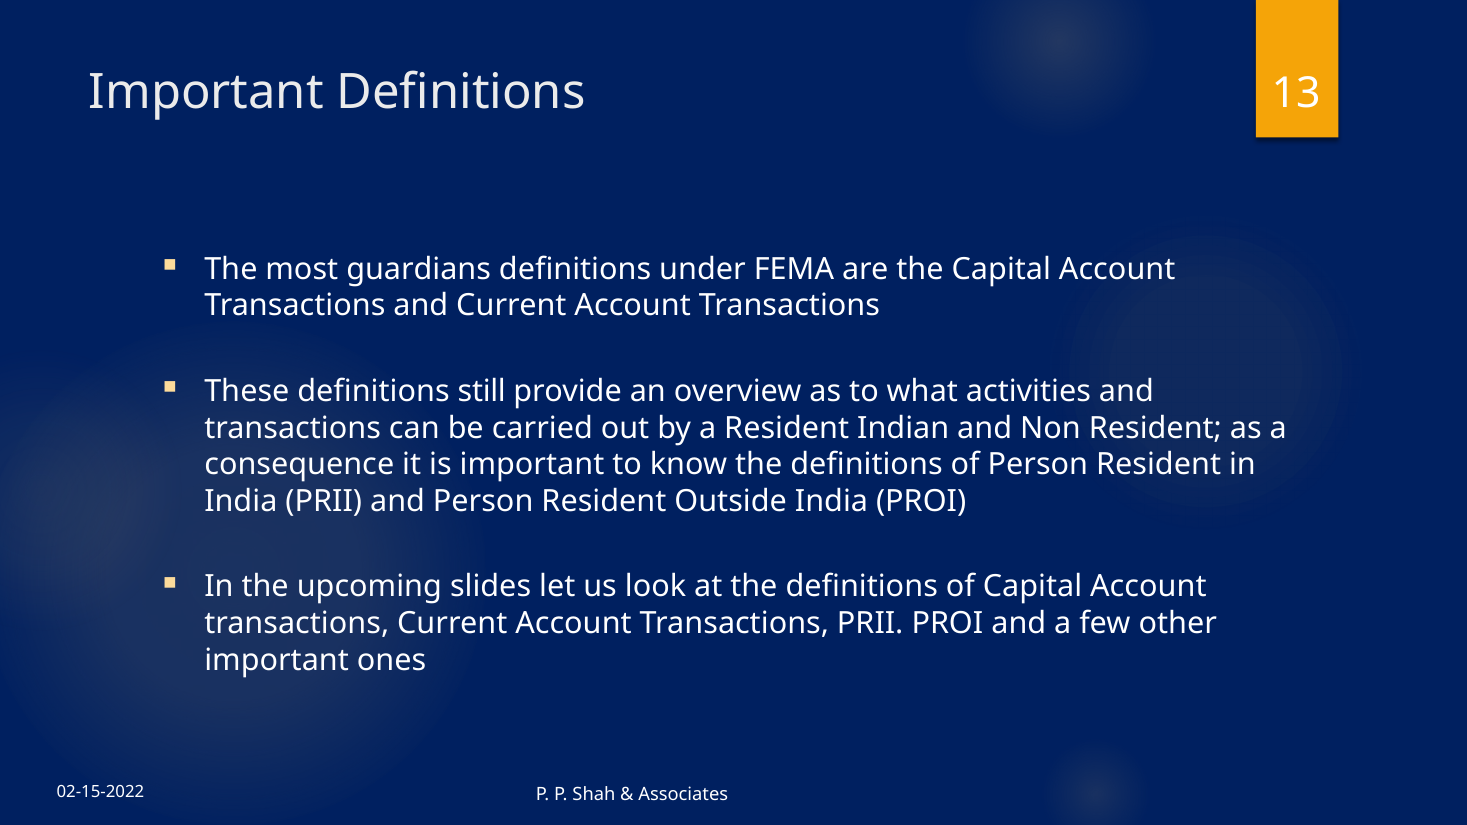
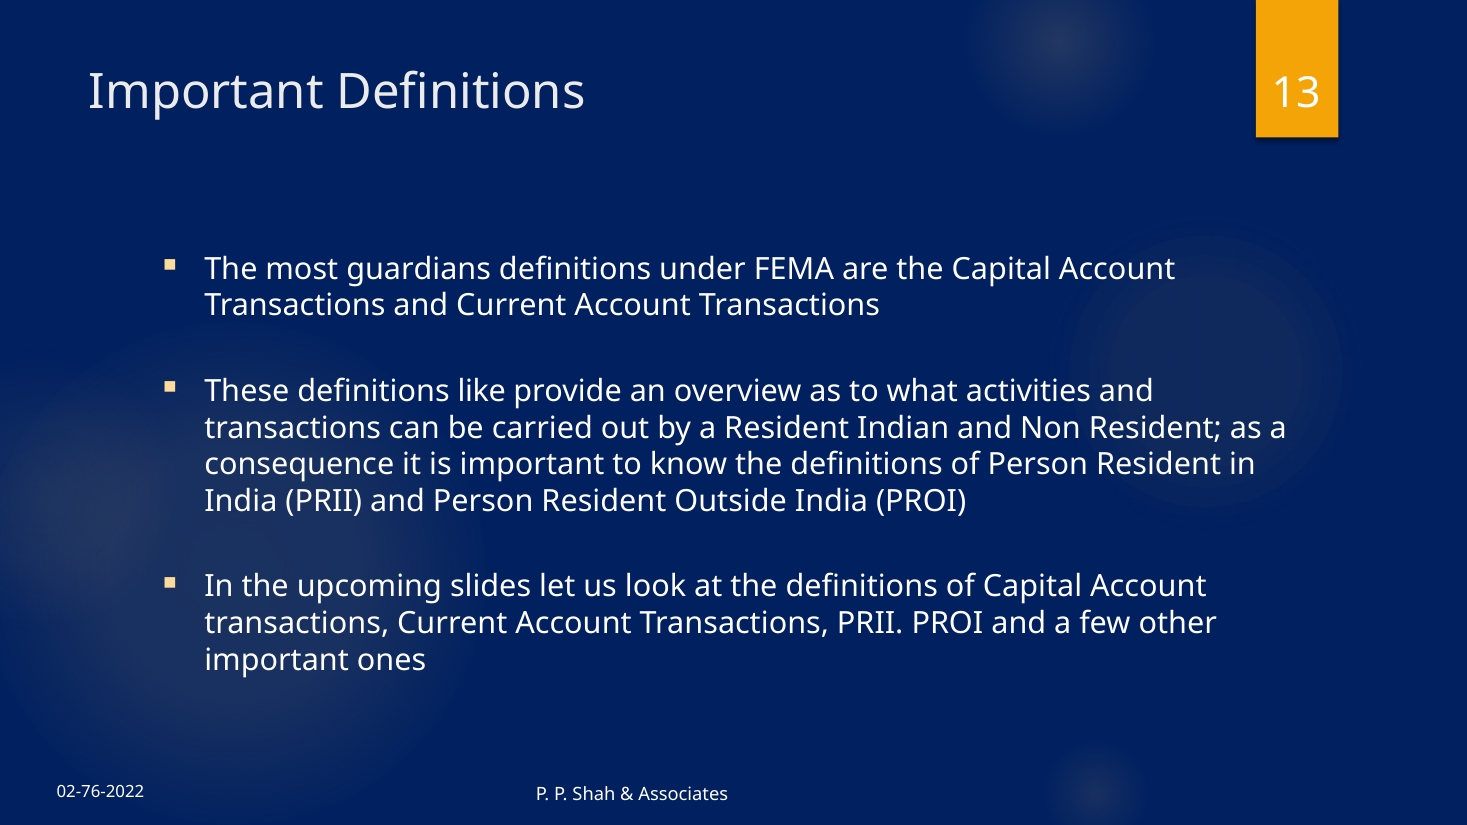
still: still -> like
02-15-2022: 02-15-2022 -> 02-76-2022
